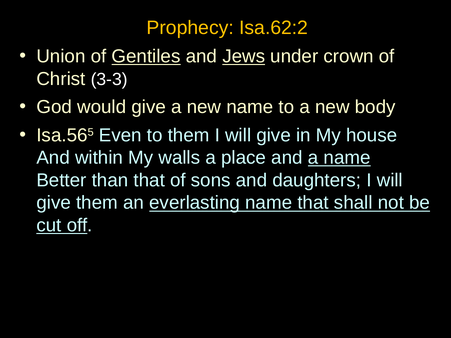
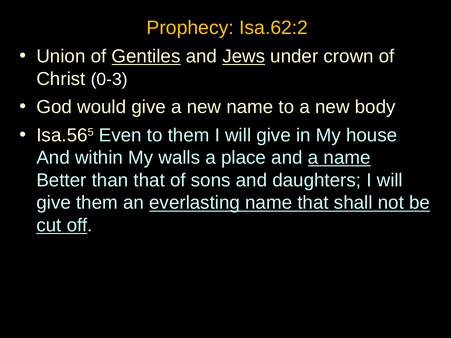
3-3: 3-3 -> 0-3
